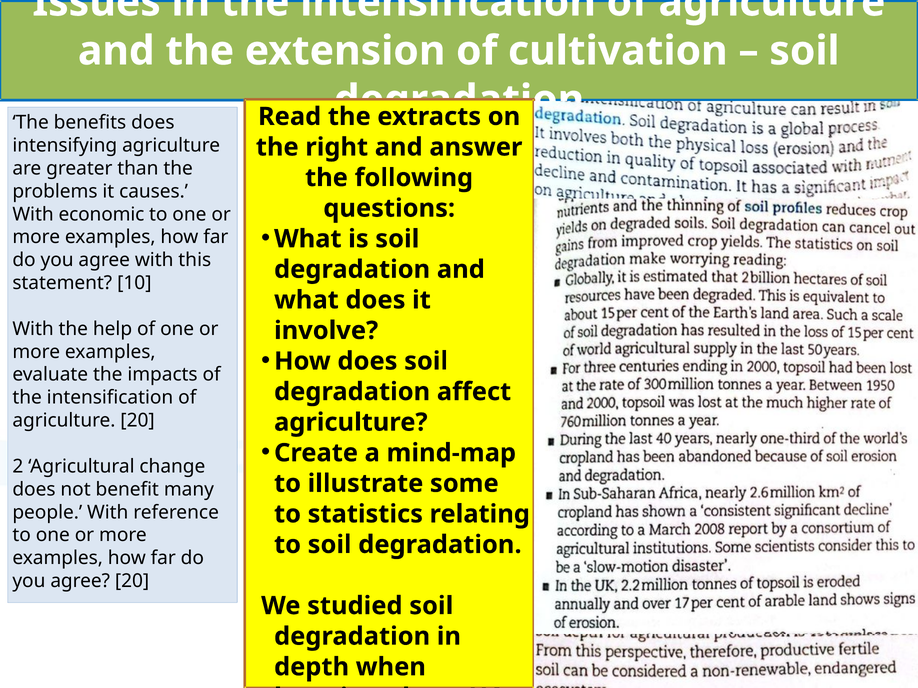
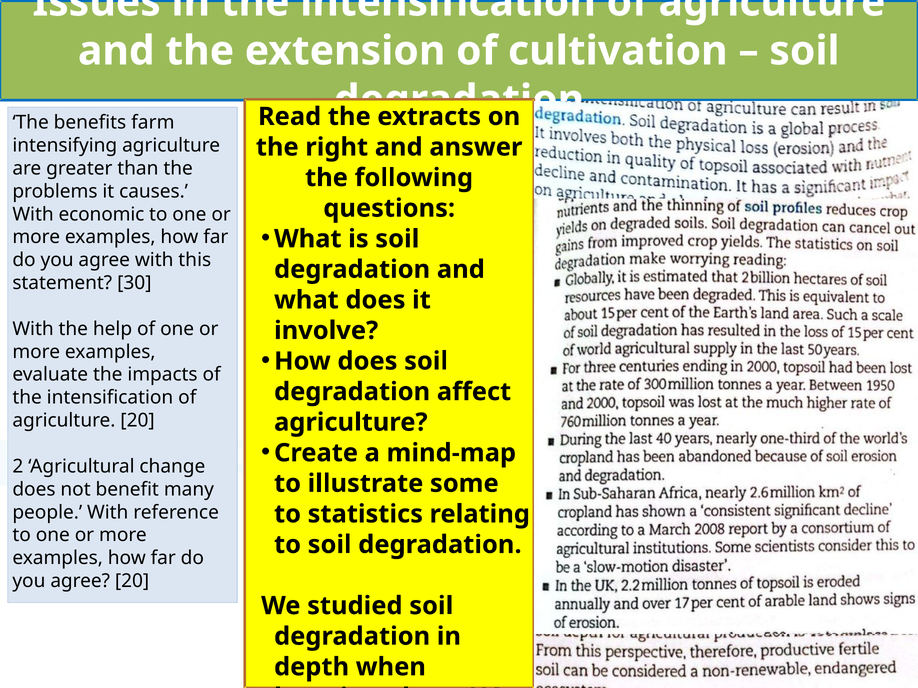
benefits does: does -> farm
10: 10 -> 30
